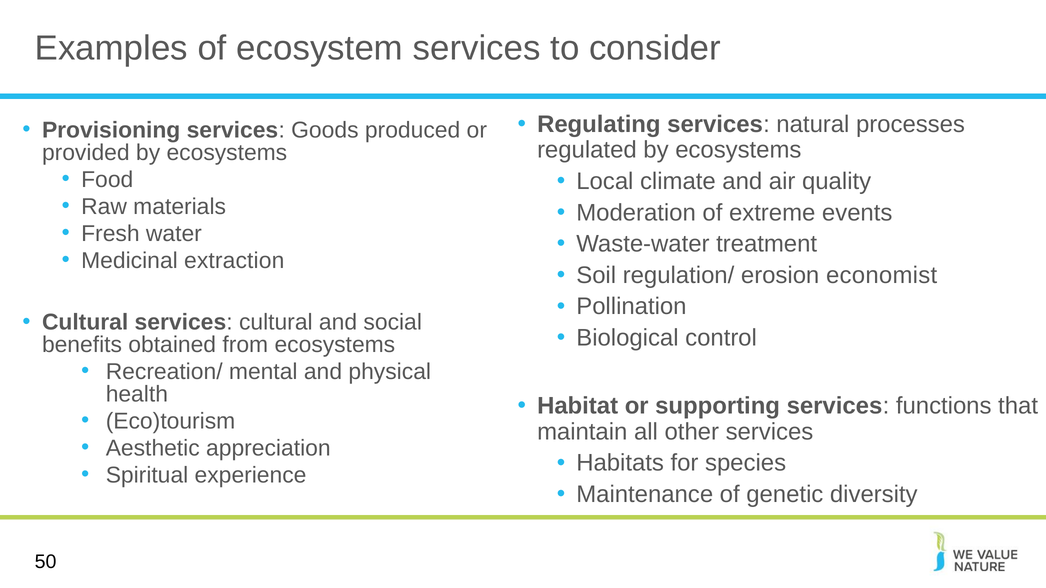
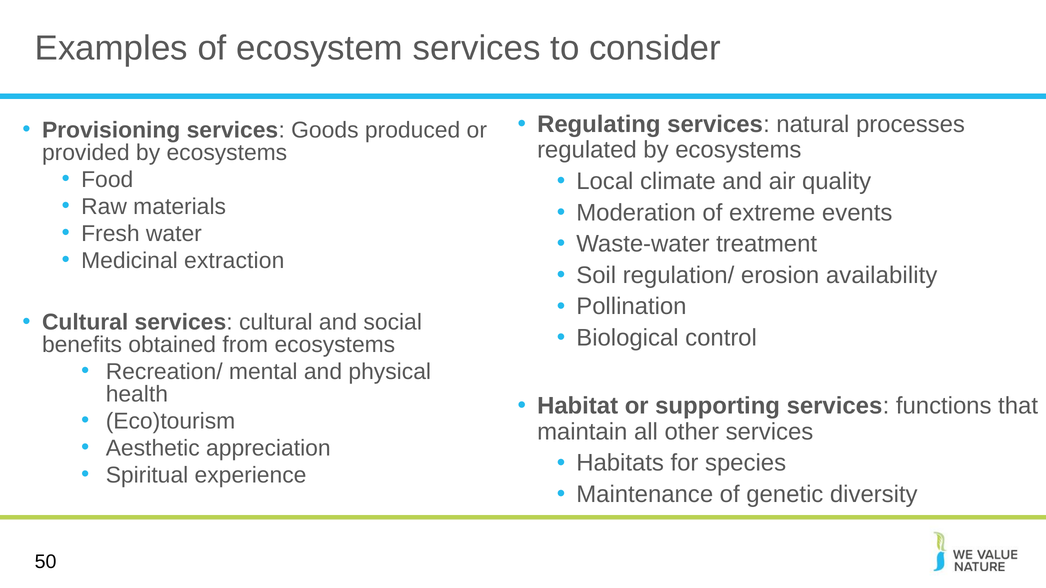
economist: economist -> availability
